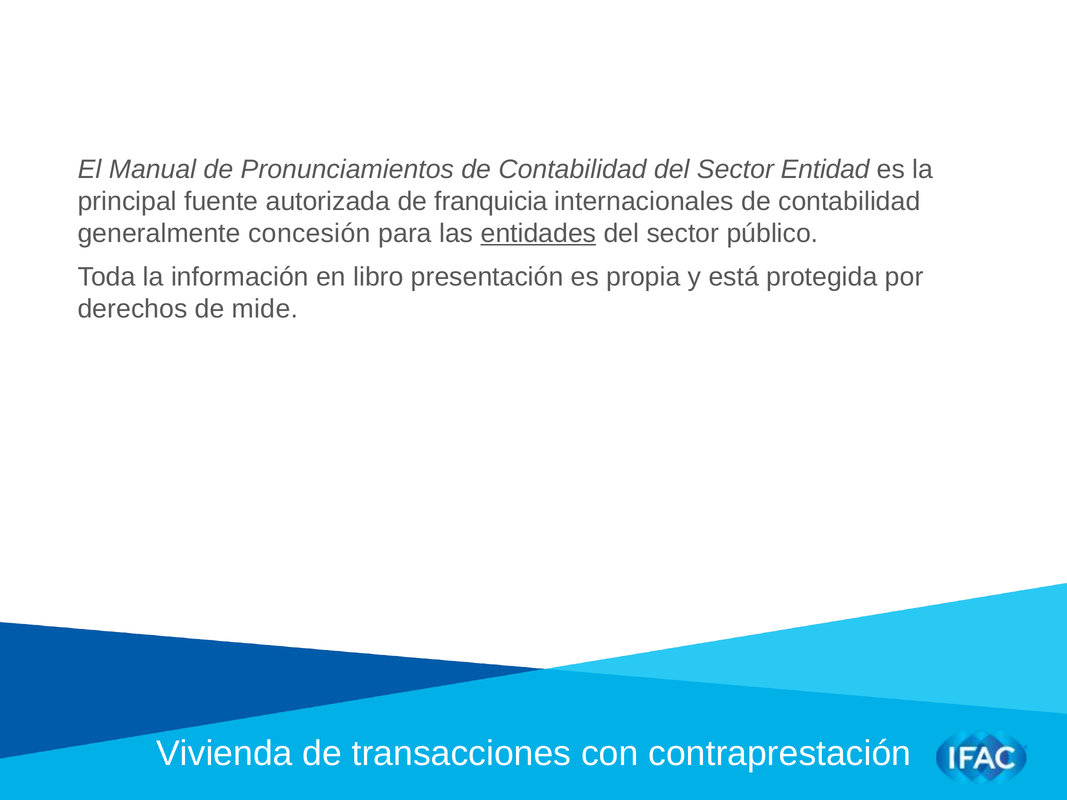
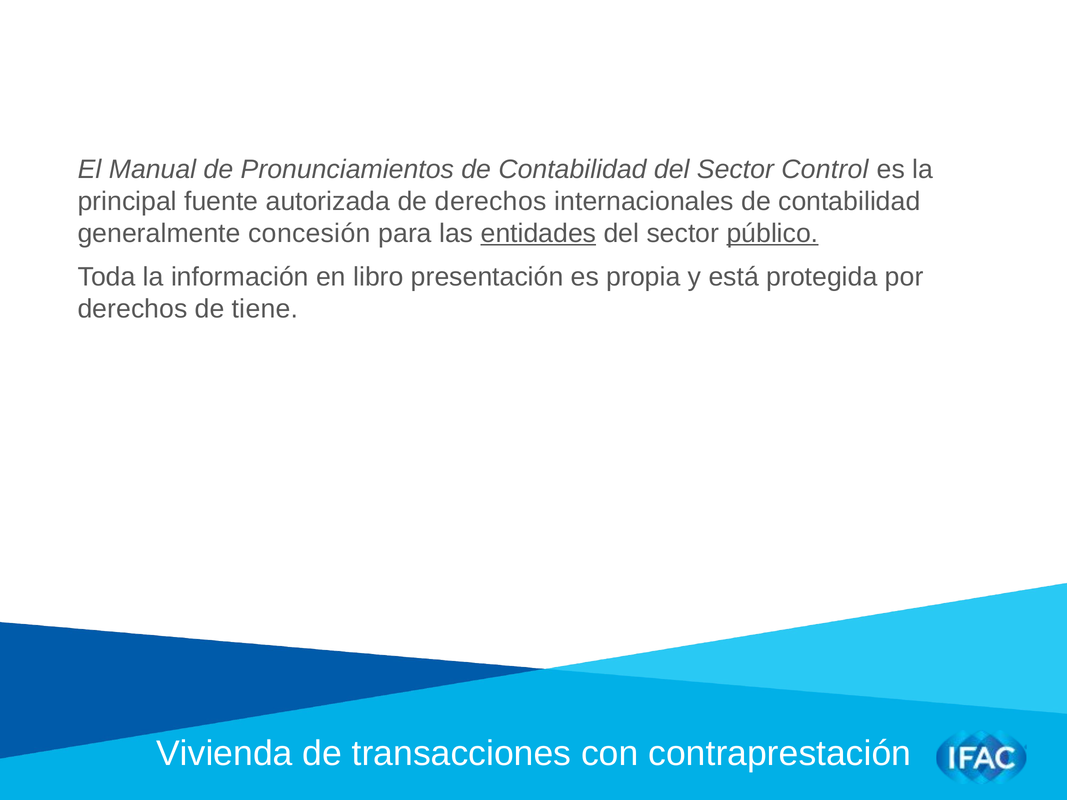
Entidad: Entidad -> Control
de franquicia: franquicia -> derechos
público underline: none -> present
mide: mide -> tiene
